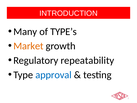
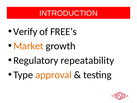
Many: Many -> Verify
TYPE’s: TYPE’s -> FREE’s
approval colour: blue -> orange
